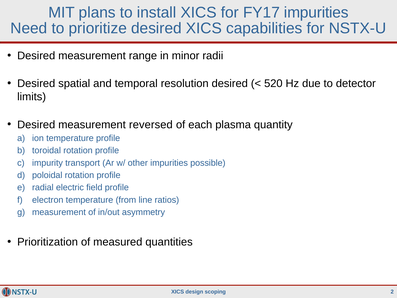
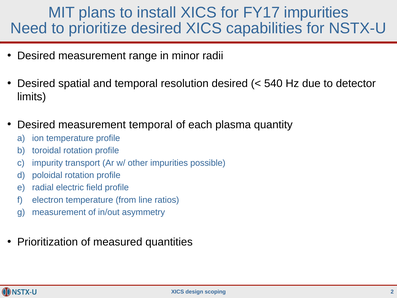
520: 520 -> 540
measurement reversed: reversed -> temporal
